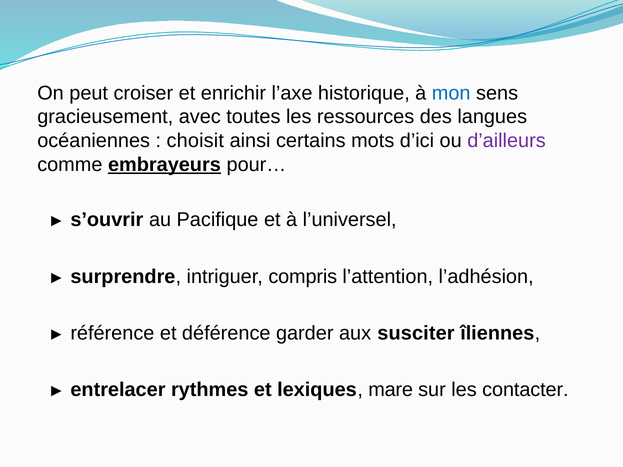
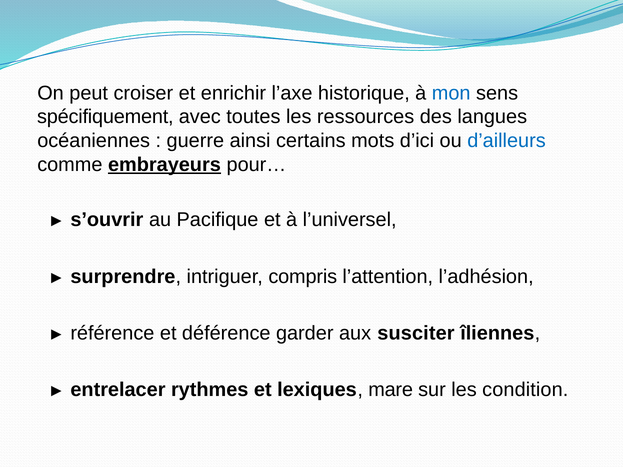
gracieusement: gracieusement -> spécifiquement
choisit: choisit -> guerre
d’ailleurs colour: purple -> blue
contacter: contacter -> condition
